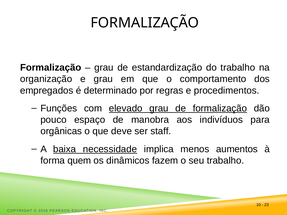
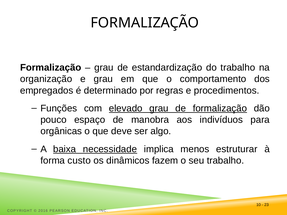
staff: staff -> algo
aumentos: aumentos -> estruturar
quem: quem -> custo
